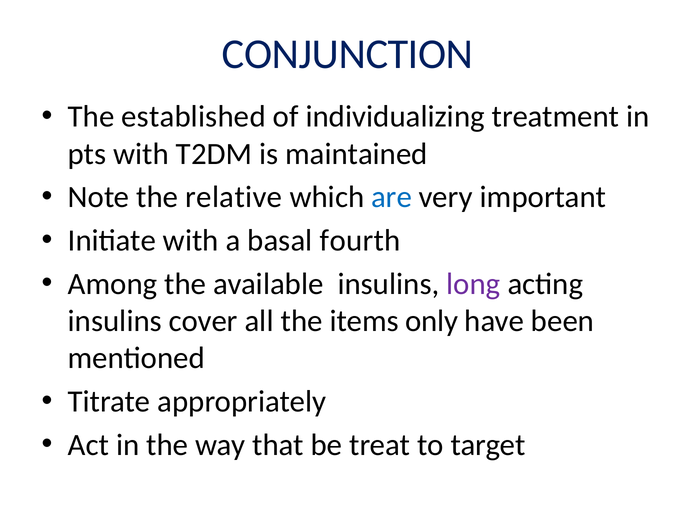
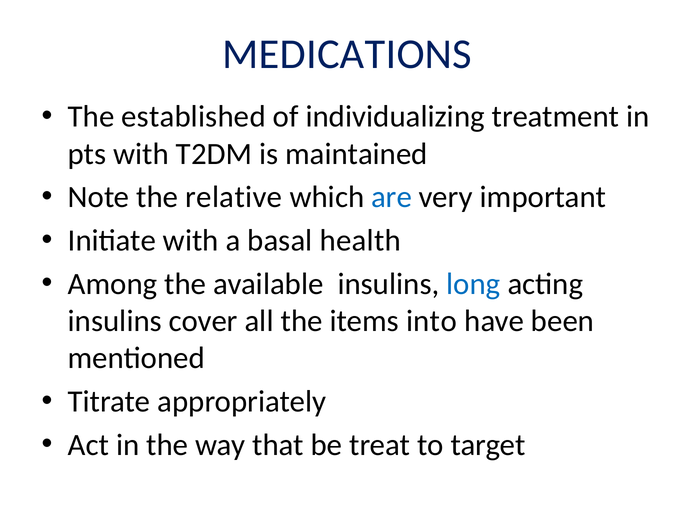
CONJUNCTION: CONJUNCTION -> MEDICATIONS
fourth: fourth -> health
long colour: purple -> blue
only: only -> into
